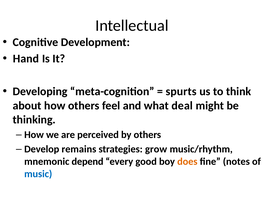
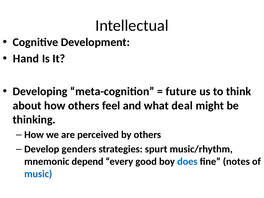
spurts: spurts -> future
remains: remains -> genders
grow: grow -> spurt
does colour: orange -> blue
